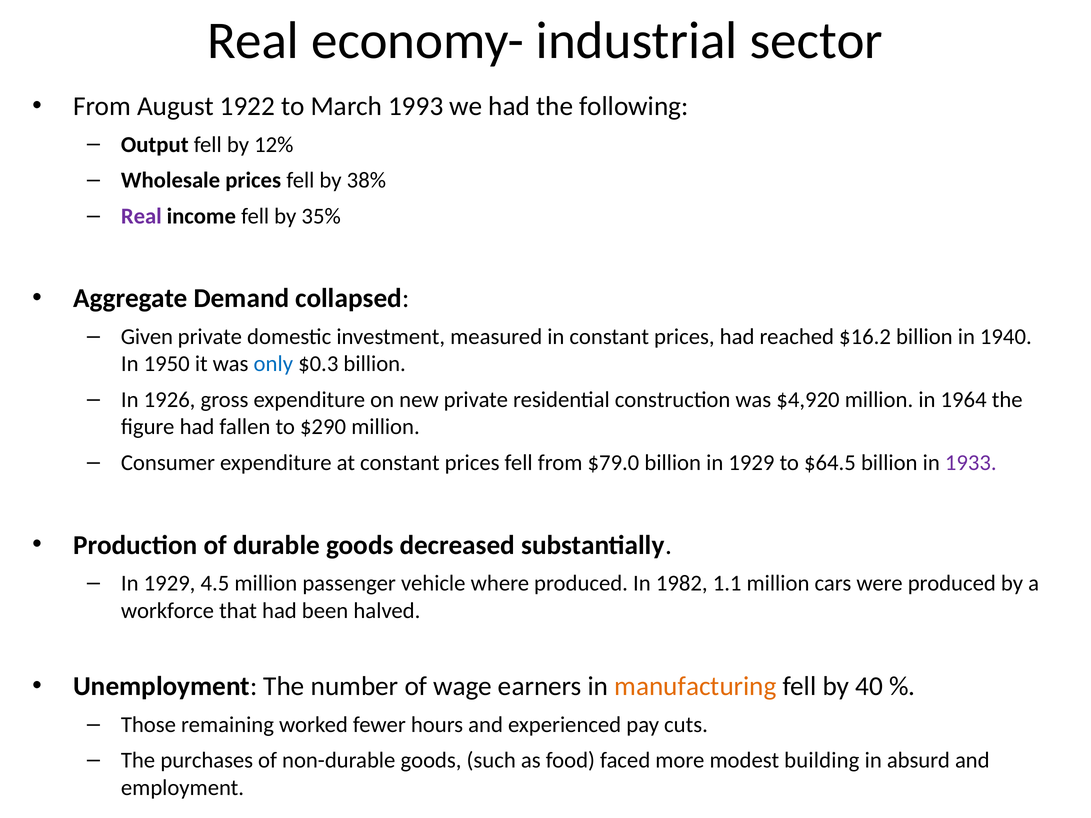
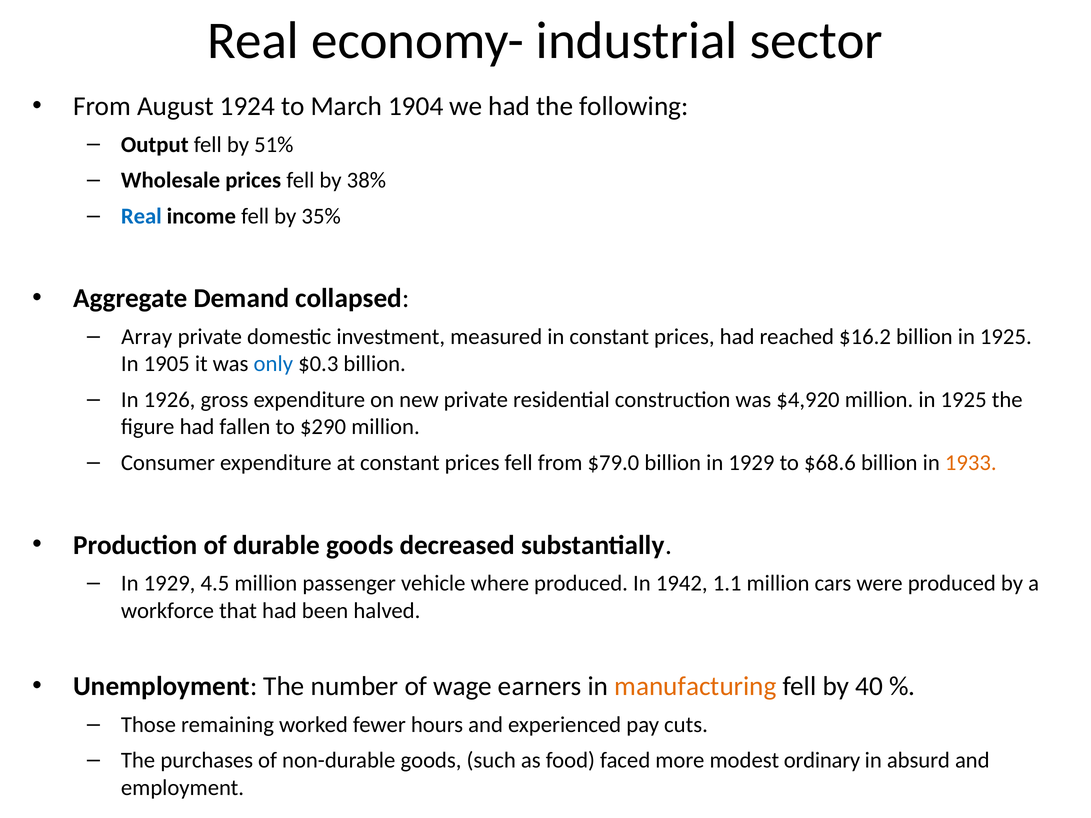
1922: 1922 -> 1924
1993: 1993 -> 1904
12%: 12% -> 51%
Real at (141, 216) colour: purple -> blue
Given: Given -> Array
billion in 1940: 1940 -> 1925
1950: 1950 -> 1905
million in 1964: 1964 -> 1925
$64.5: $64.5 -> $68.6
1933 colour: purple -> orange
1982: 1982 -> 1942
building: building -> ordinary
